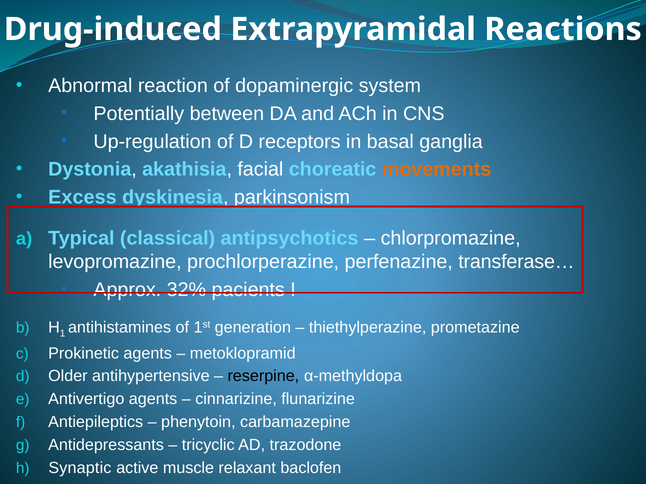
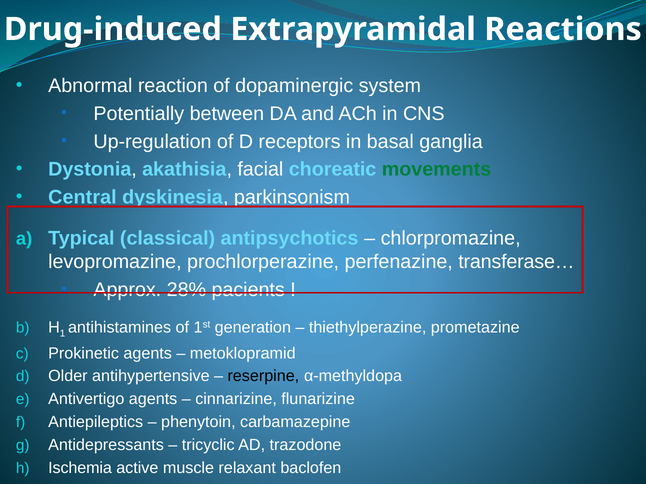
movements colour: orange -> green
Excess: Excess -> Central
32%: 32% -> 28%
Synaptic: Synaptic -> Ischemia
